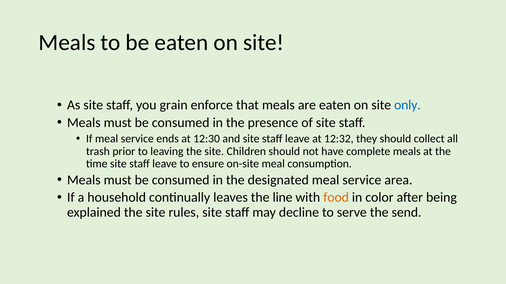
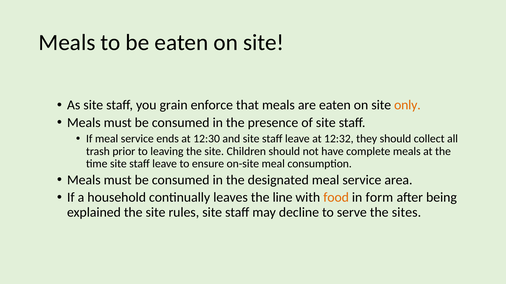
only colour: blue -> orange
color: color -> form
send: send -> sites
